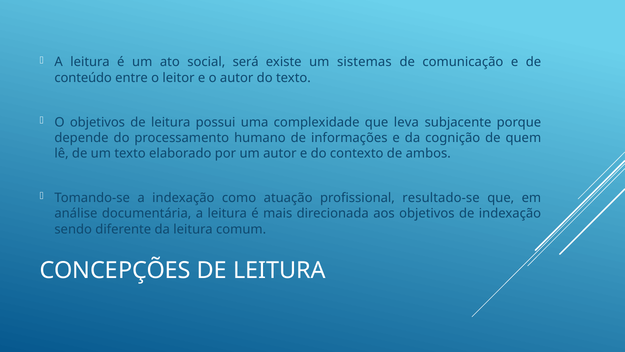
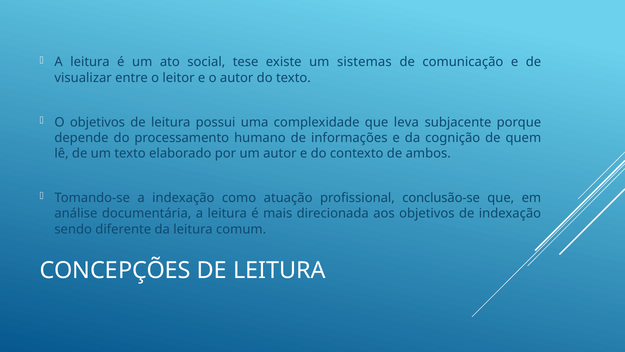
será: será -> tese
conteúdo: conteúdo -> visualizar
resultado-se: resultado-se -> conclusão-se
